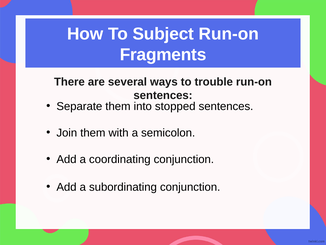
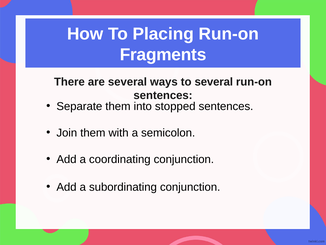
Subject: Subject -> Placing
to trouble: trouble -> several
